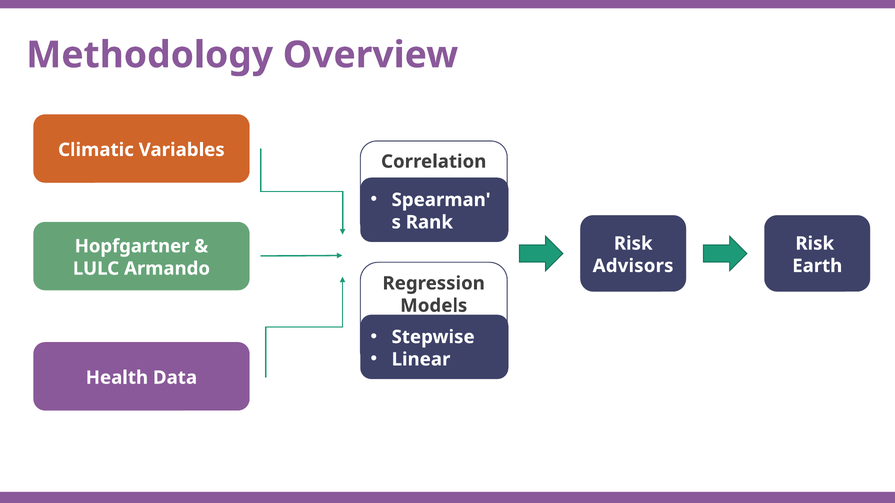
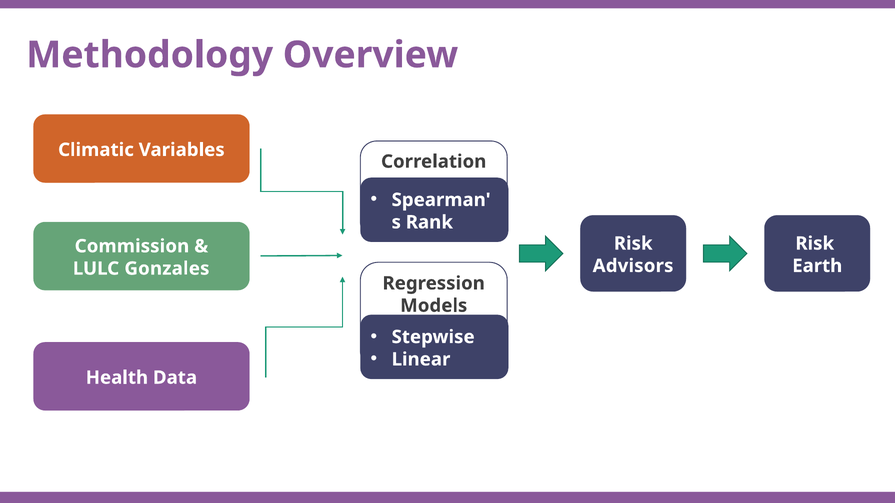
Hopfgartner: Hopfgartner -> Commission
Armando: Armando -> Gonzales
